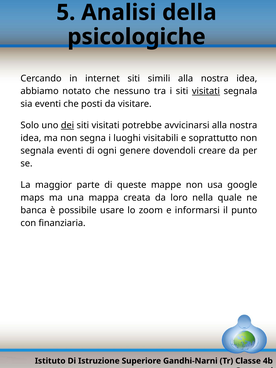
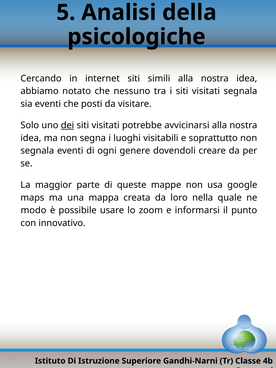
visitati at (206, 91) underline: present -> none
banca: banca -> modo
finanziaria: finanziaria -> innovativo
